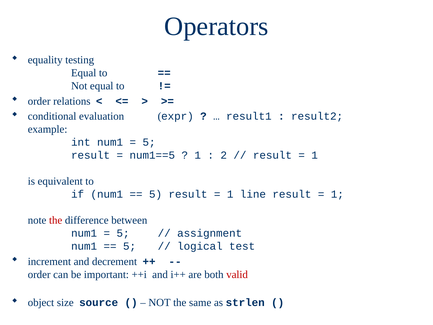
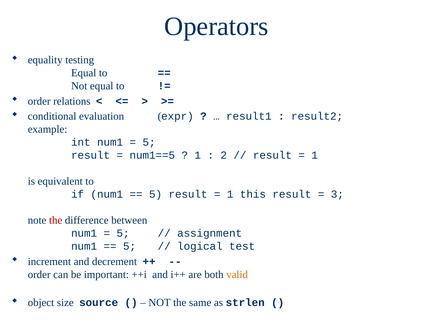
line: line -> this
1 at (337, 194): 1 -> 3
valid colour: red -> orange
